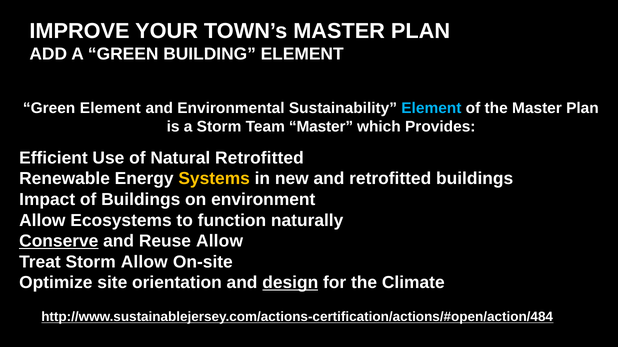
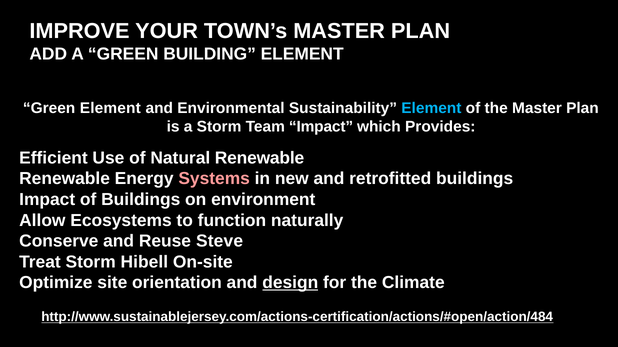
Team Master: Master -> Impact
Natural Retrofitted: Retrofitted -> Renewable
Systems colour: yellow -> pink
Conserve underline: present -> none
Reuse Allow: Allow -> Steve
Storm Allow: Allow -> Hibell
